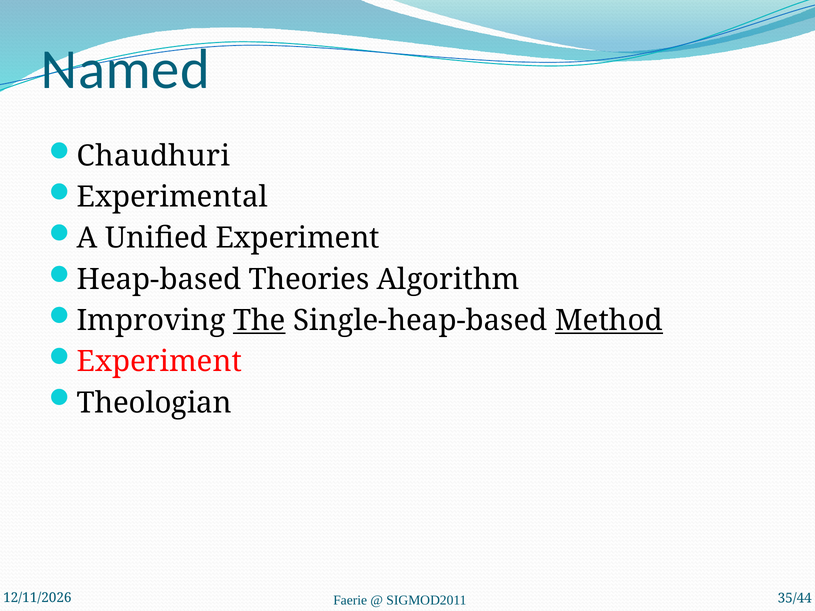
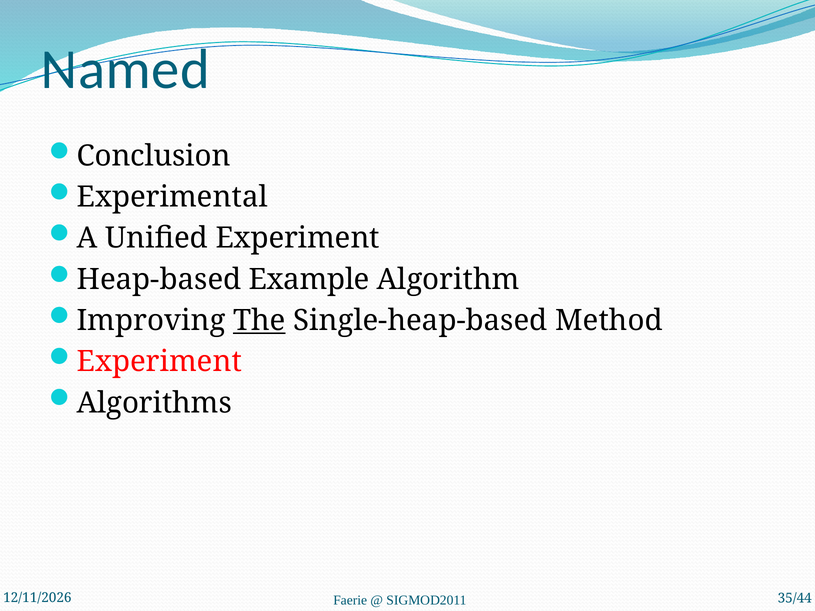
Chaudhuri: Chaudhuri -> Conclusion
Theories: Theories -> Example
Method underline: present -> none
Theologian: Theologian -> Algorithms
